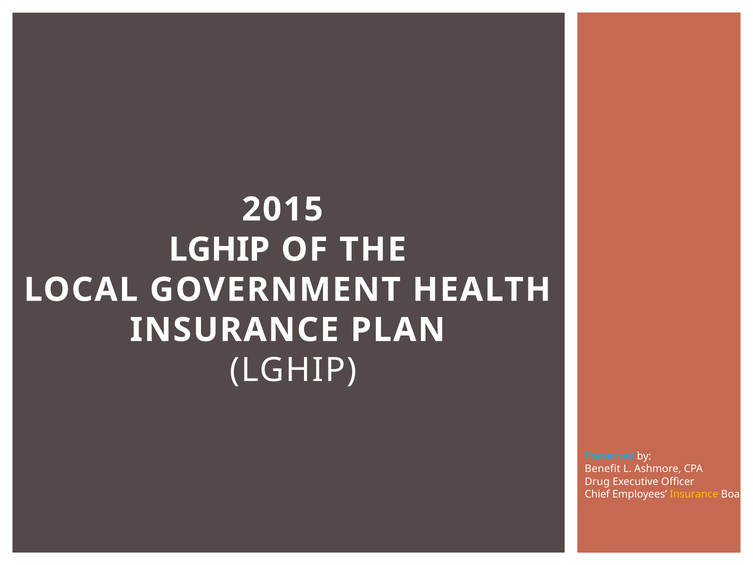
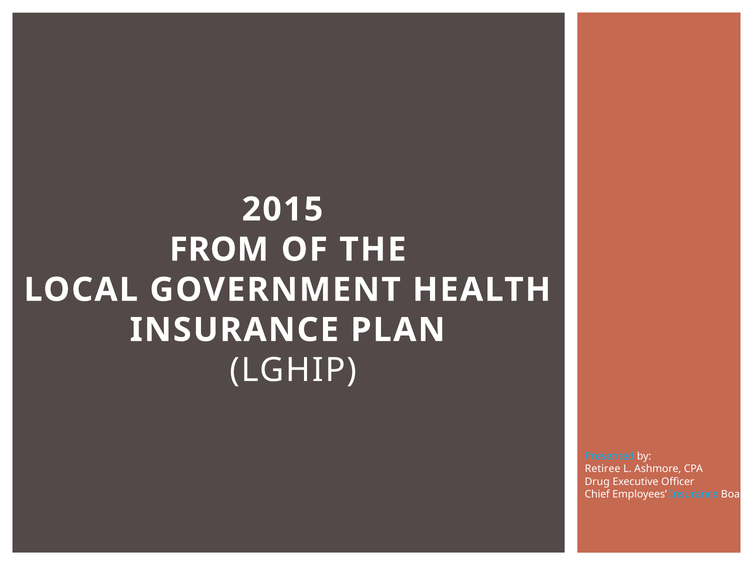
LGHIP at (219, 249): LGHIP -> FROM
Benefit: Benefit -> Retiree
Insurance at (694, 494) colour: yellow -> light blue
